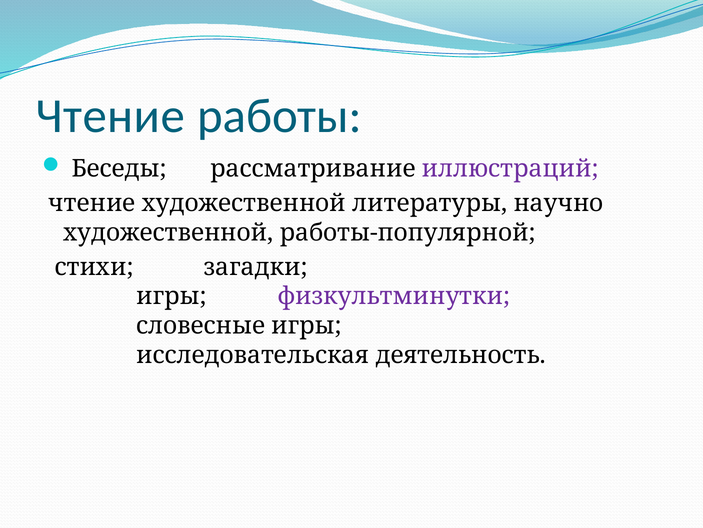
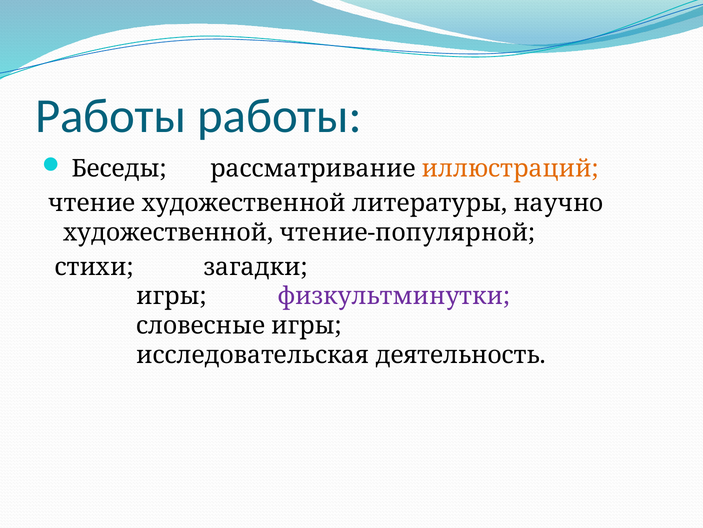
Чтение at (110, 116): Чтение -> Работы
иллюстраций colour: purple -> orange
работы-популярной: работы-популярной -> чтение-популярной
